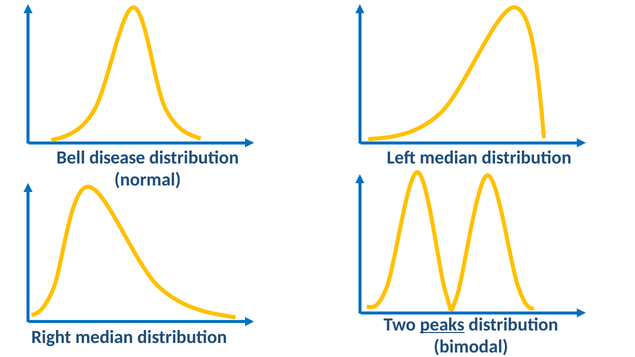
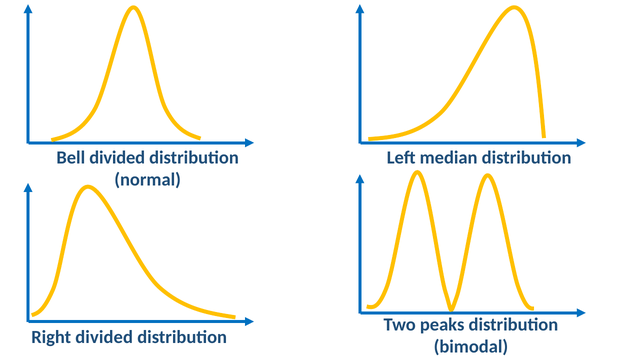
Bell disease: disease -> divided
peaks underline: present -> none
Right median: median -> divided
